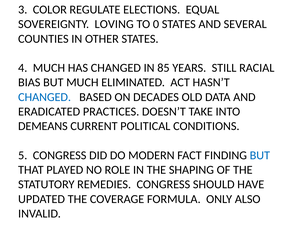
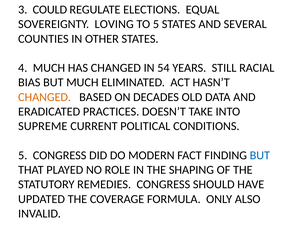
COLOR: COLOR -> COULD
TO 0: 0 -> 5
85: 85 -> 54
CHANGED at (45, 97) colour: blue -> orange
DEMEANS: DEMEANS -> SUPREME
